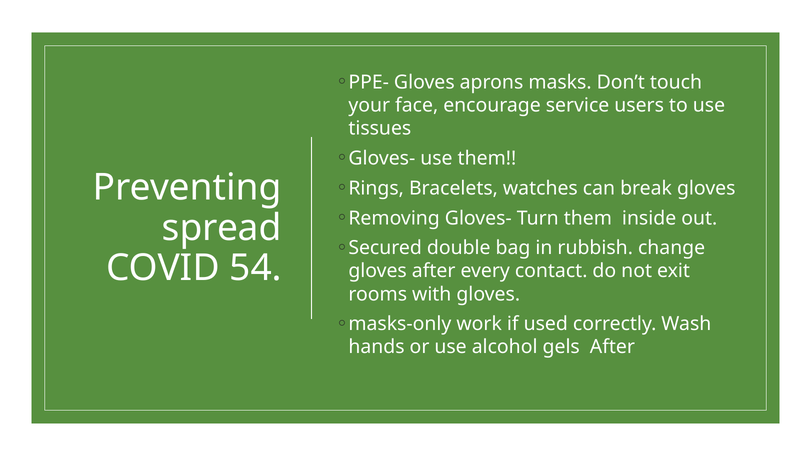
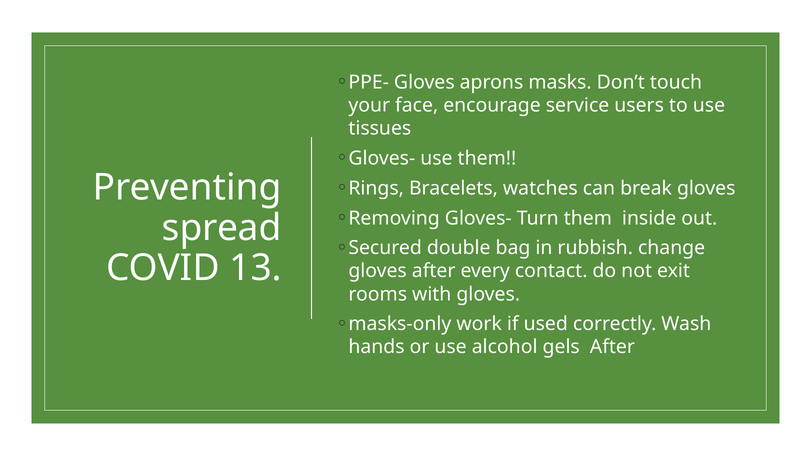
54: 54 -> 13
